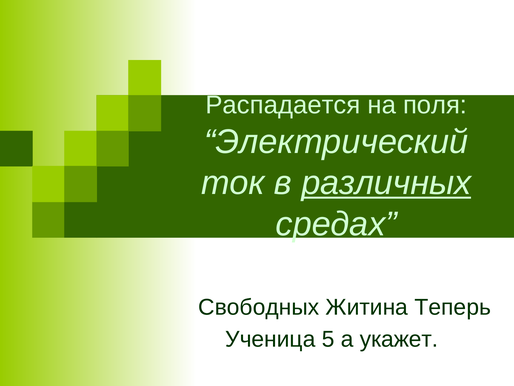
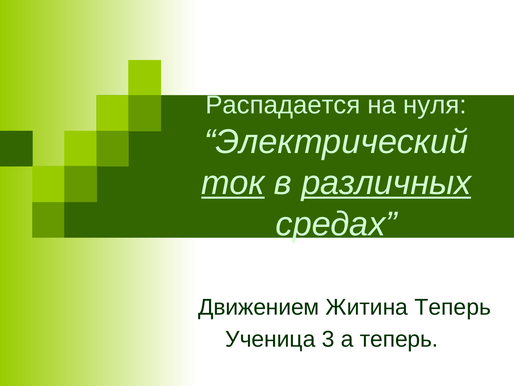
поля: поля -> нуля
ток underline: none -> present
Свободных: Свободных -> Движением
5: 5 -> 3
а укажет: укажет -> теперь
